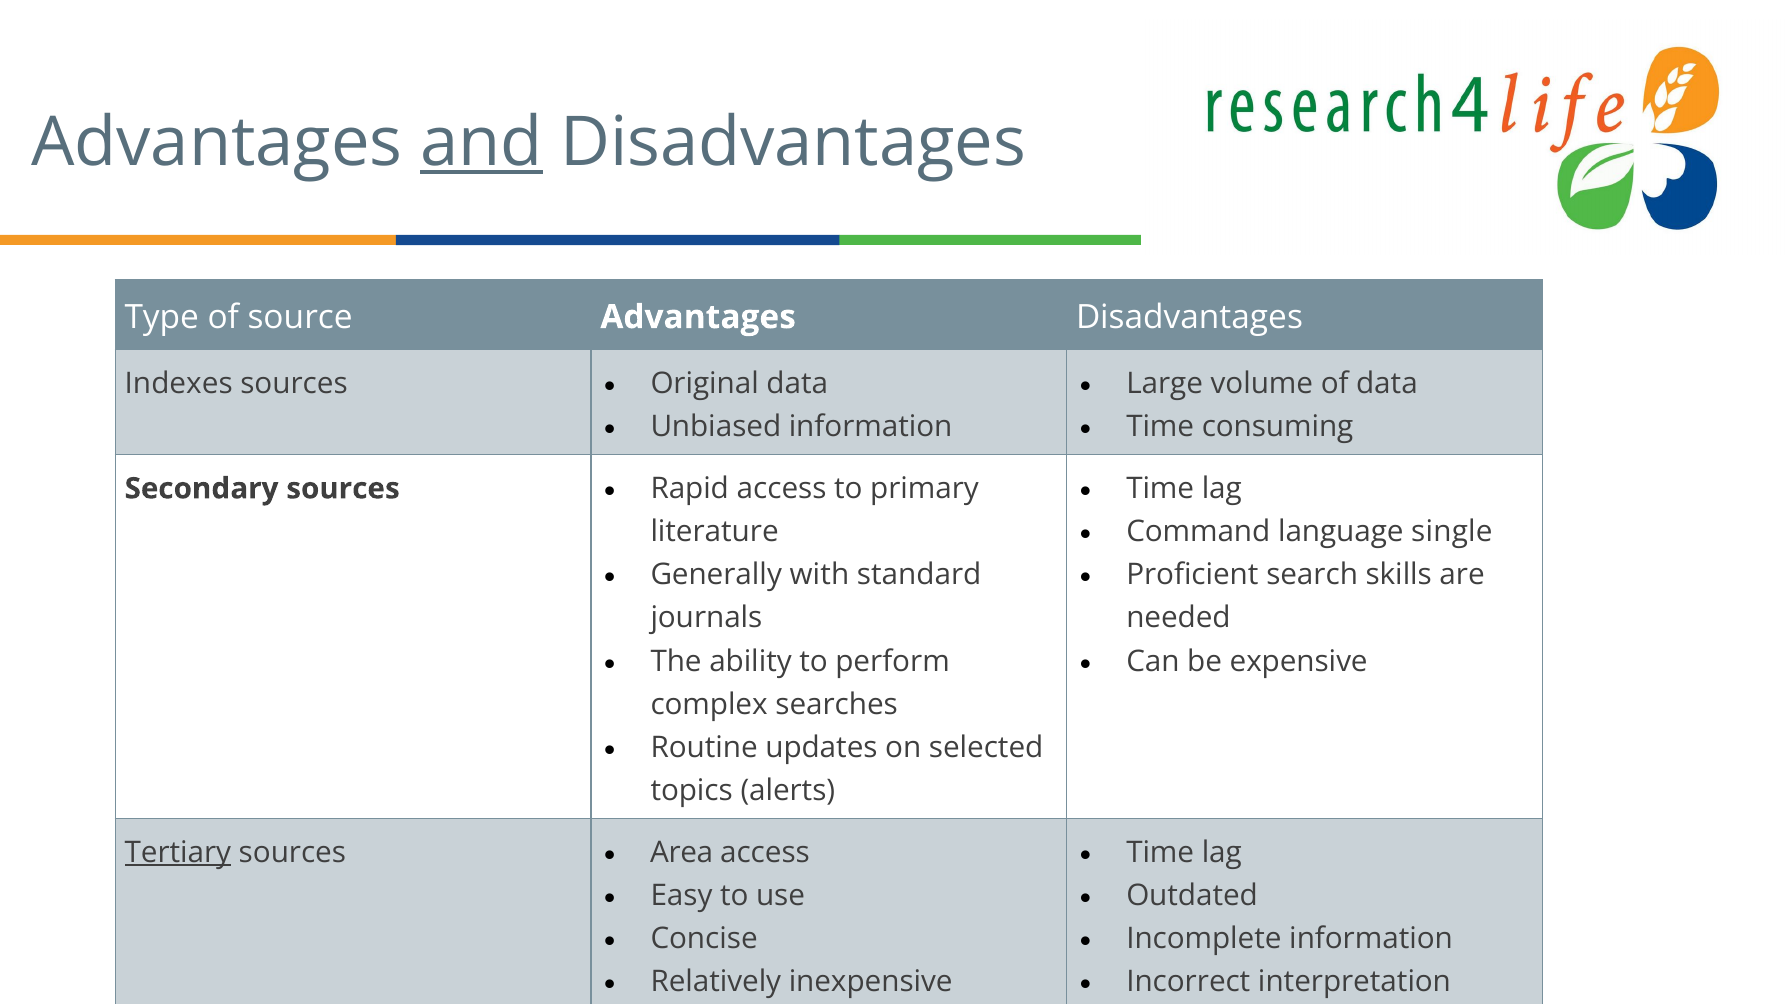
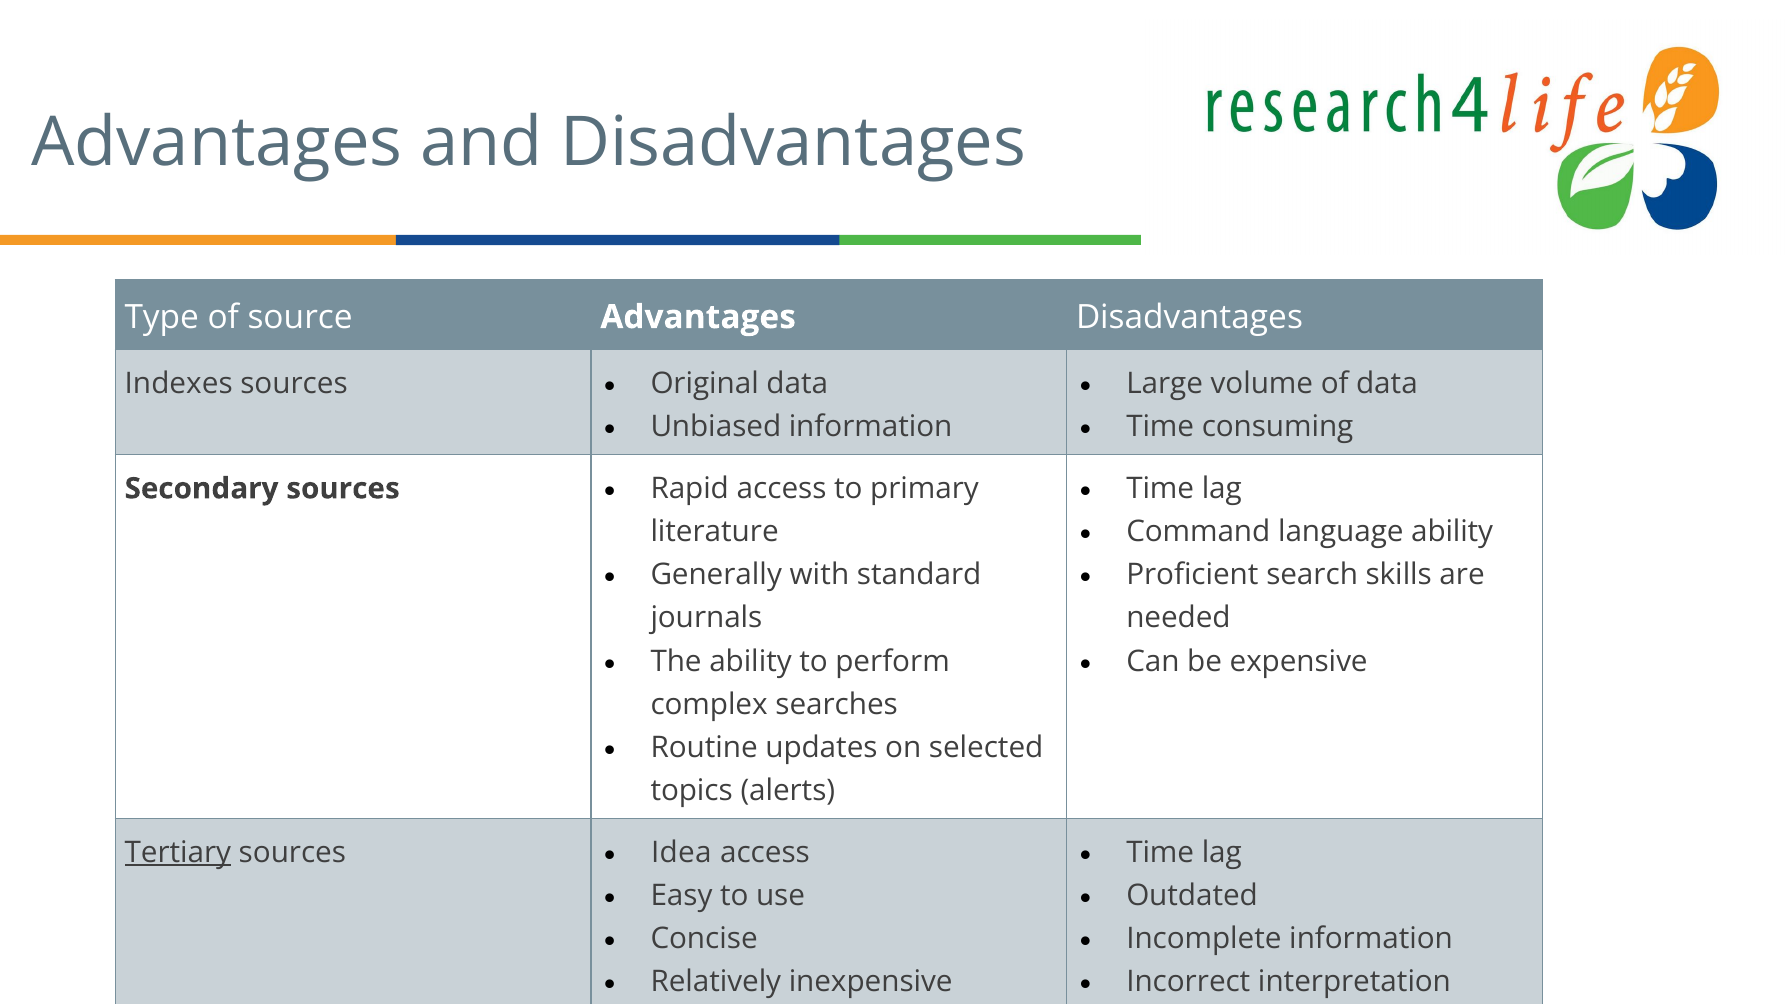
and underline: present -> none
language single: single -> ability
Area: Area -> Idea
